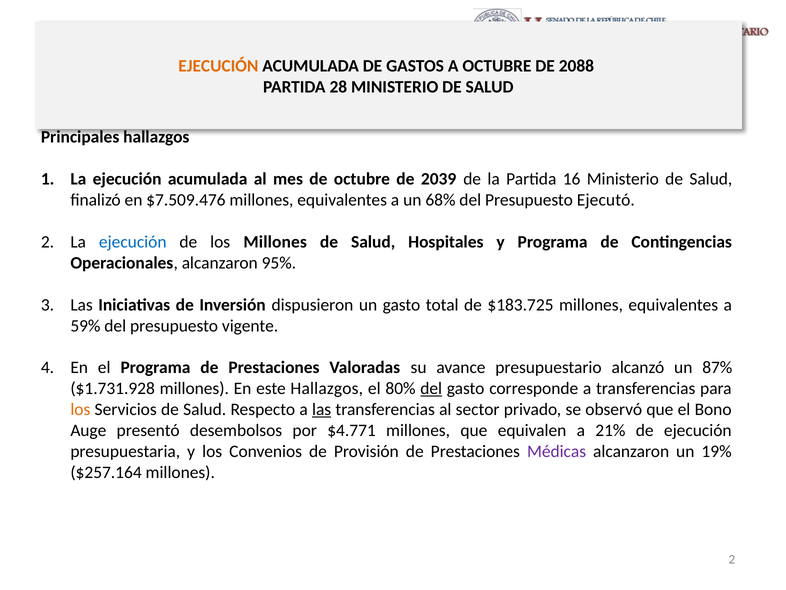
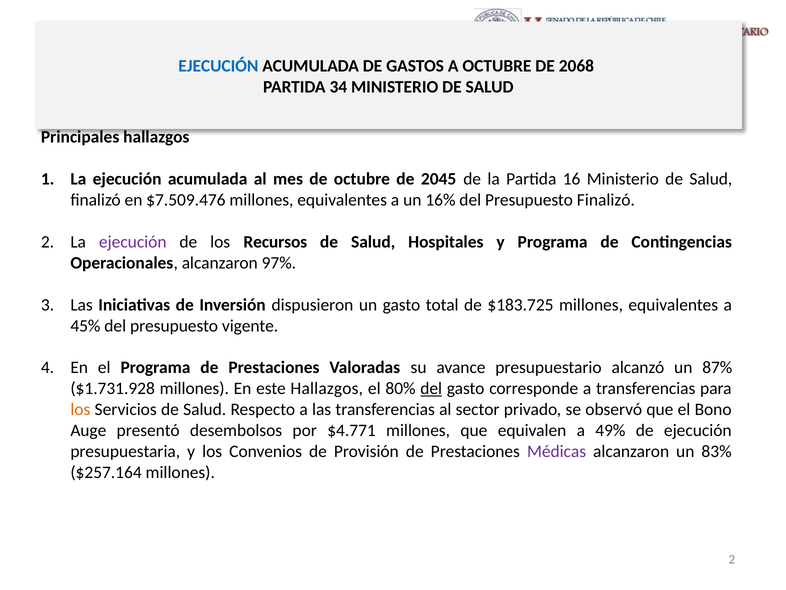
EJECUCIÓN at (218, 66) colour: orange -> blue
2088: 2088 -> 2068
28: 28 -> 34
2039: 2039 -> 2045
68%: 68% -> 16%
Presupuesto Ejecutó: Ejecutó -> Finalizó
ejecución at (133, 242) colour: blue -> purple
los Millones: Millones -> Recursos
95%: 95% -> 97%
59%: 59% -> 45%
las at (322, 409) underline: present -> none
21%: 21% -> 49%
19%: 19% -> 83%
